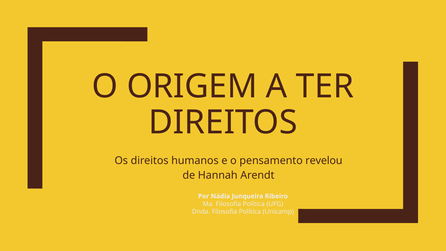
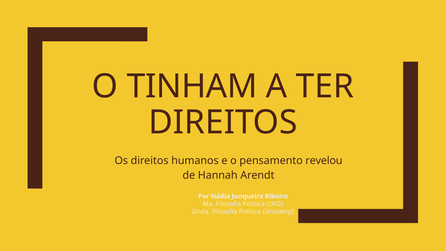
ORIGEM: ORIGEM -> TINHAM
